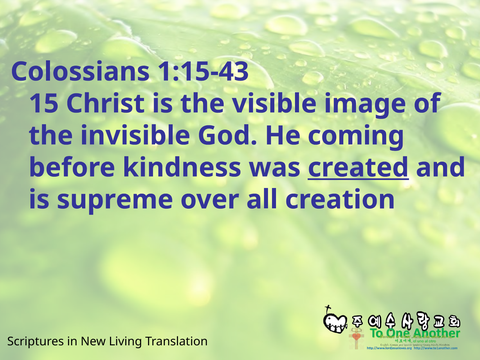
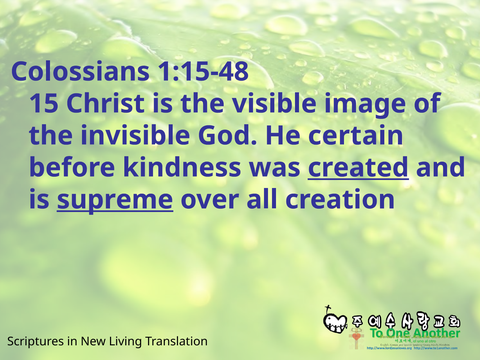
1:15-43: 1:15-43 -> 1:15-48
coming: coming -> certain
supreme underline: none -> present
